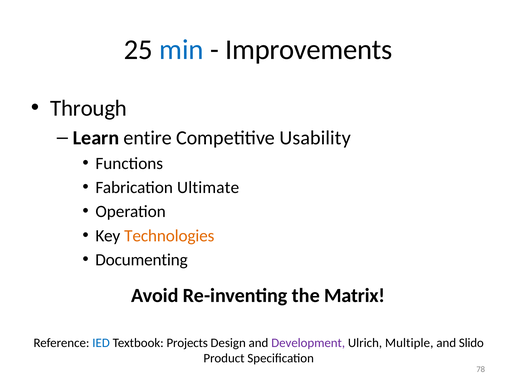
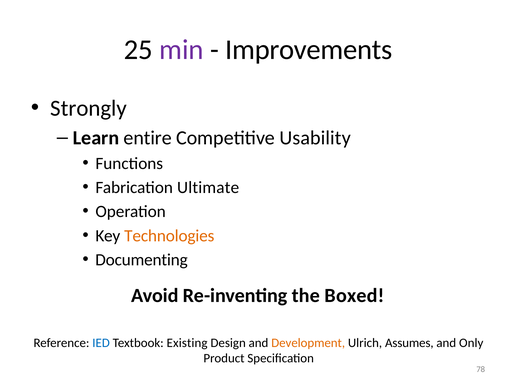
min colour: blue -> purple
Through: Through -> Strongly
Matrix: Matrix -> Boxed
Projects: Projects -> Existing
Development colour: purple -> orange
Multiple: Multiple -> Assumes
Slido: Slido -> Only
